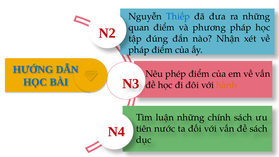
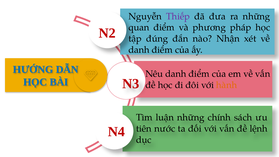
Thiếp colour: blue -> purple
pháp at (139, 50): pháp -> danh
Nêu phép: phép -> danh
đề sách: sách -> lệnh
